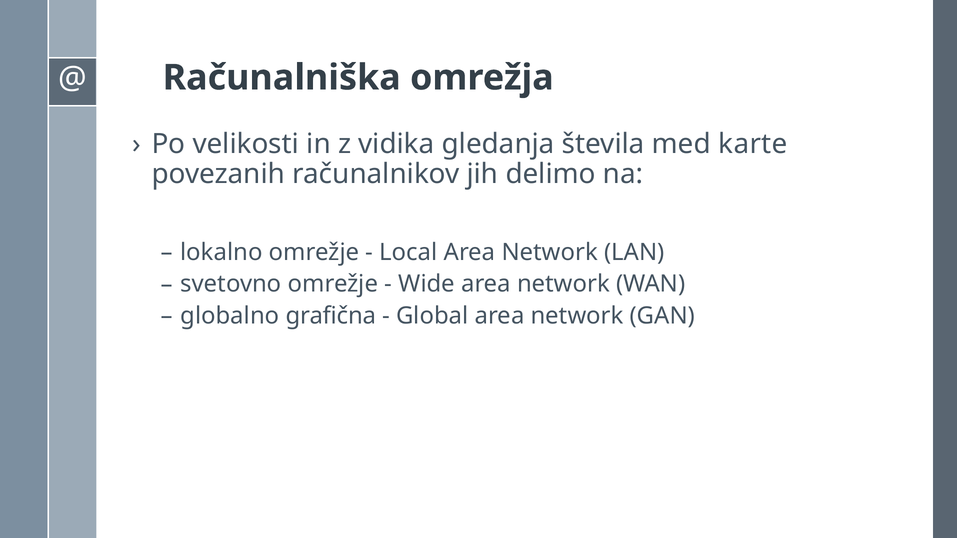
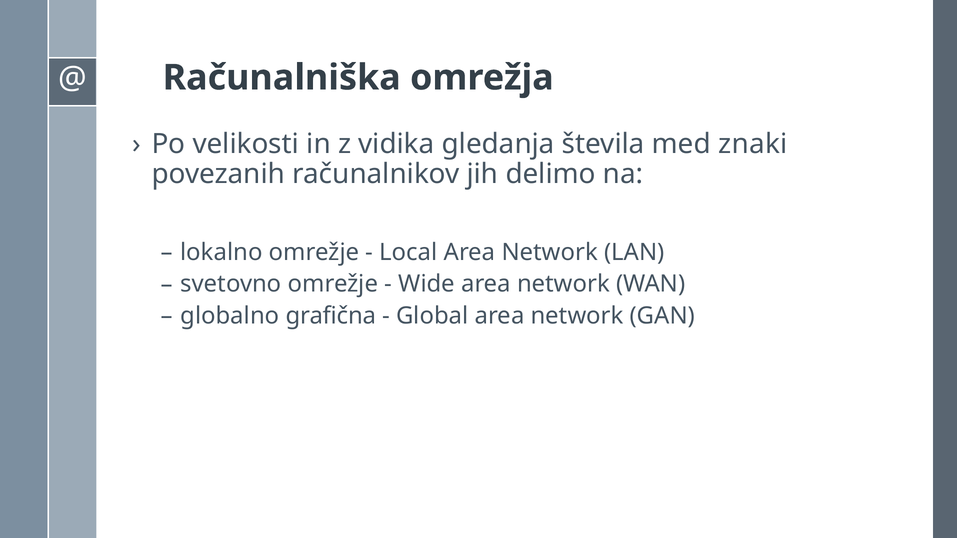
karte: karte -> znaki
